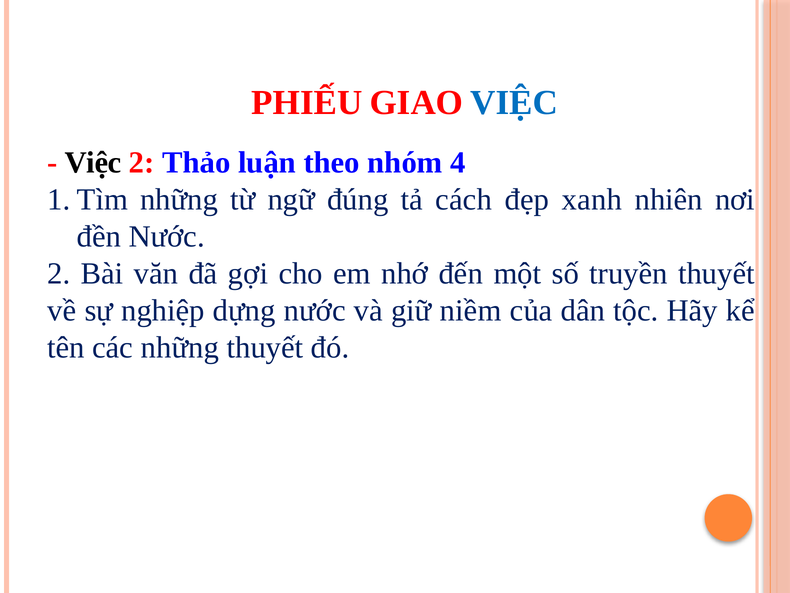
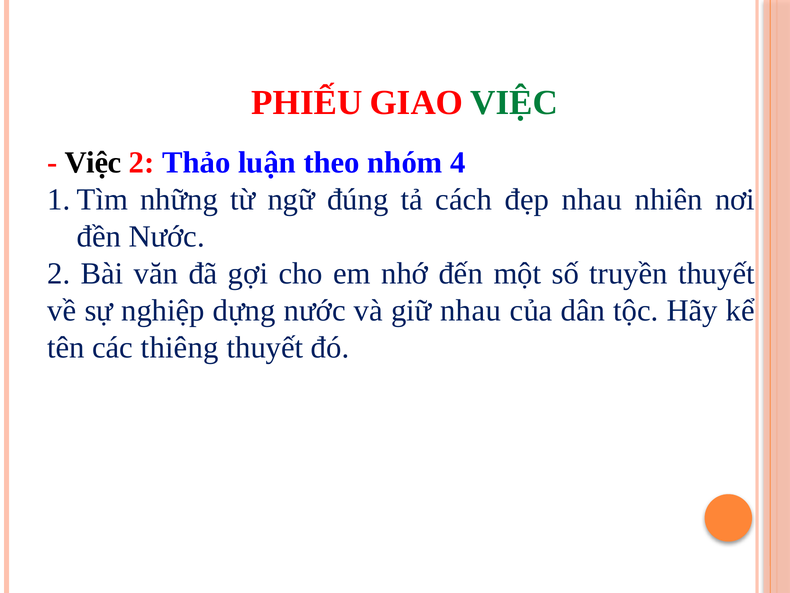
VIỆC at (514, 103) colour: blue -> green
đẹp xanh: xanh -> nhau
giữ niềm: niềm -> nhau
các những: những -> thiêng
